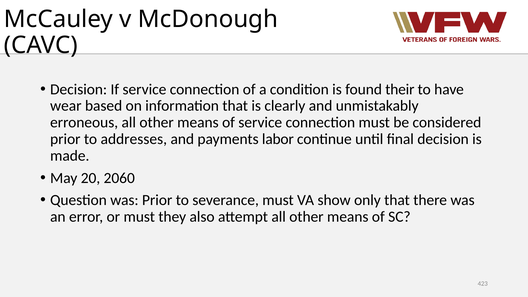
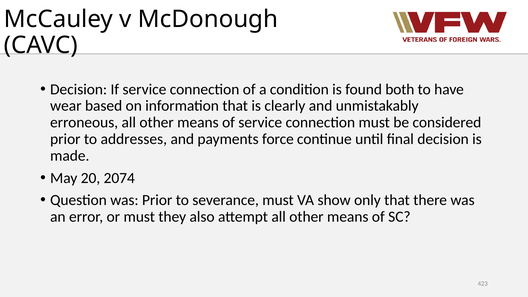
their: their -> both
labor: labor -> force
2060: 2060 -> 2074
